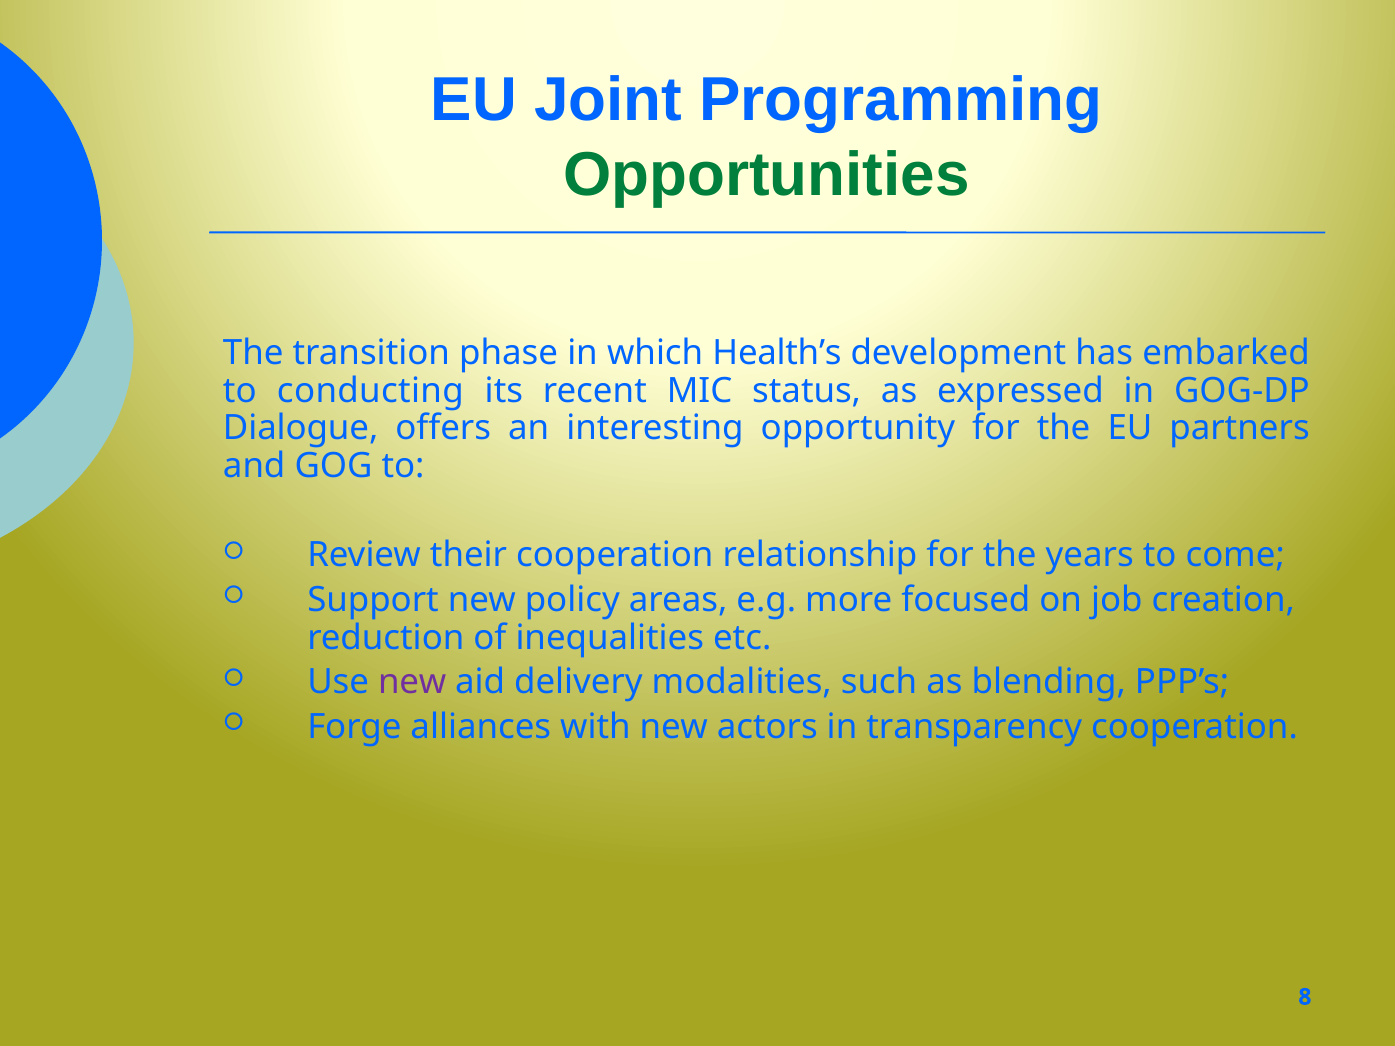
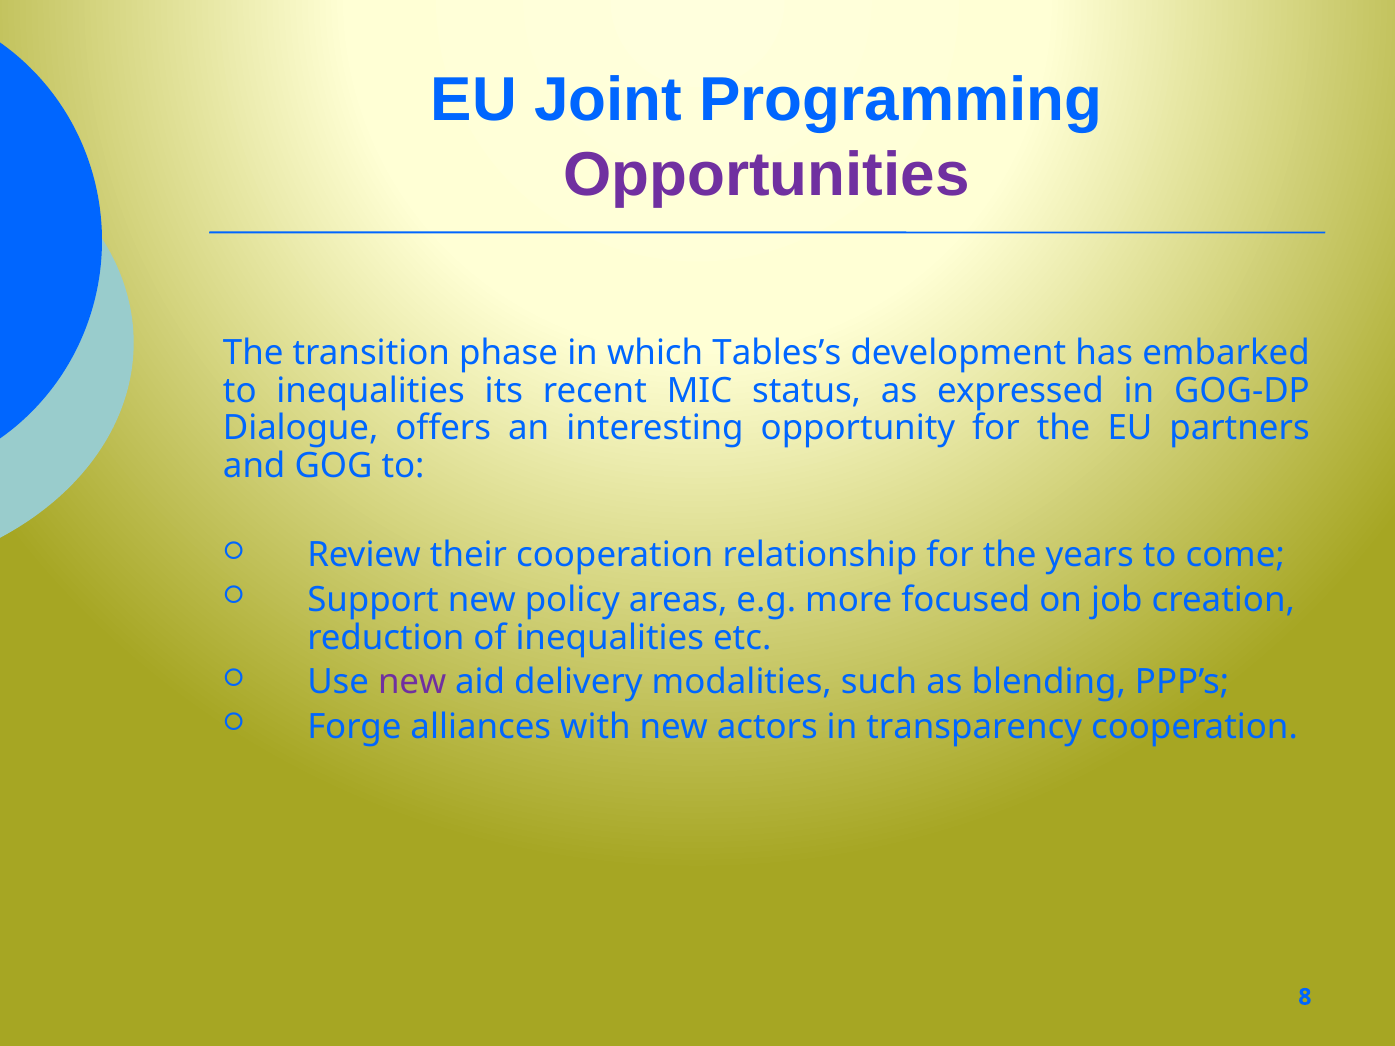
Opportunities colour: green -> purple
Health’s: Health’s -> Tables’s
to conducting: conducting -> inequalities
